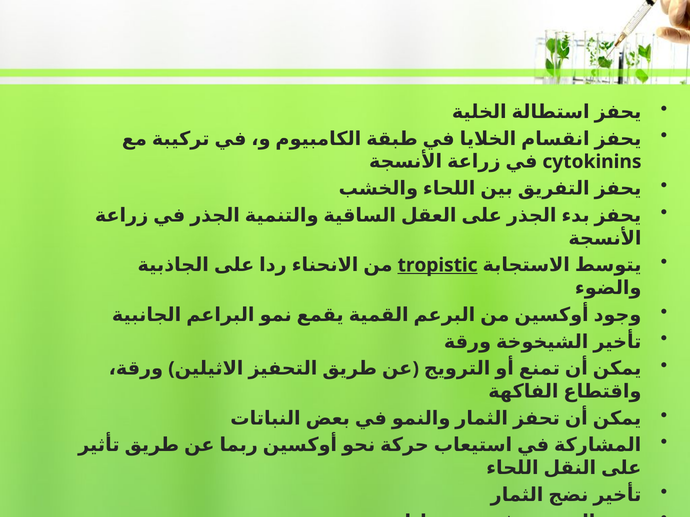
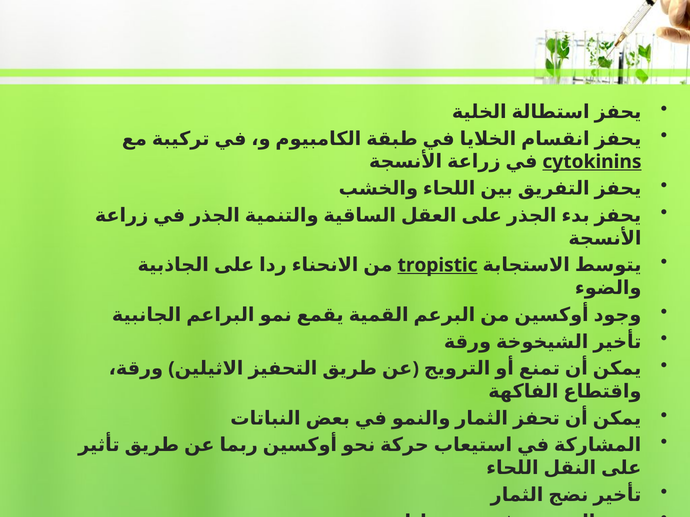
cytokinins underline: none -> present
